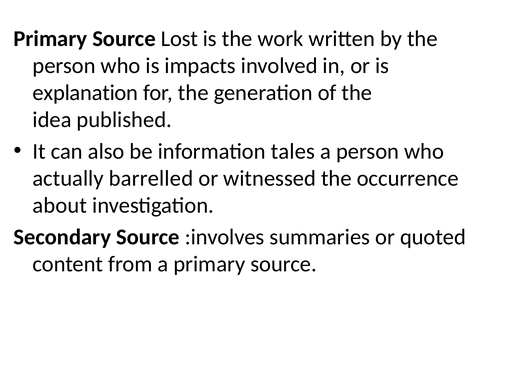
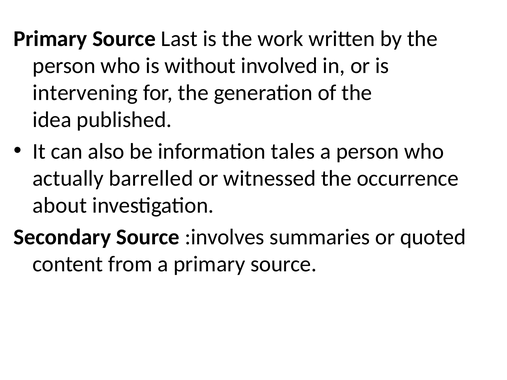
Lost: Lost -> Last
impacts: impacts -> without
explanation: explanation -> intervening
